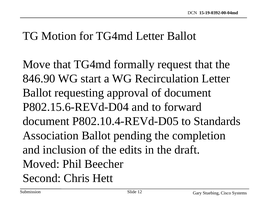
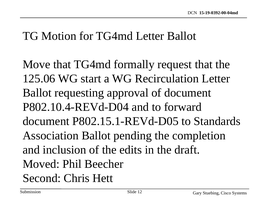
846.90: 846.90 -> 125.06
P802.15.6-REVd-D04: P802.15.6-REVd-D04 -> P802.10.4-REVd-D04
P802.10.4-REVd-D05: P802.10.4-REVd-D05 -> P802.15.1-REVd-D05
